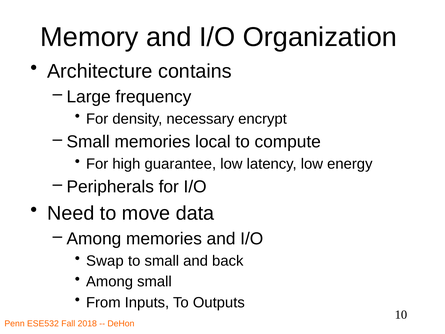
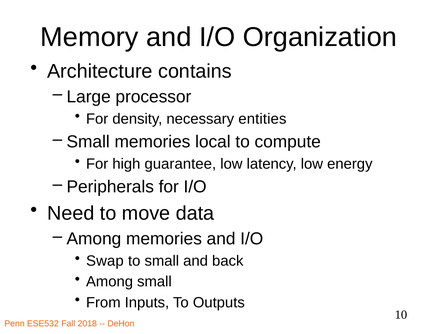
frequency: frequency -> processor
encrypt: encrypt -> entities
